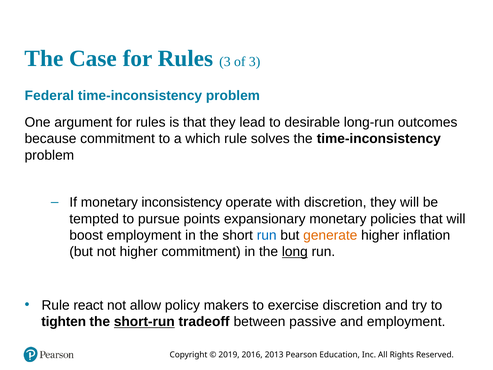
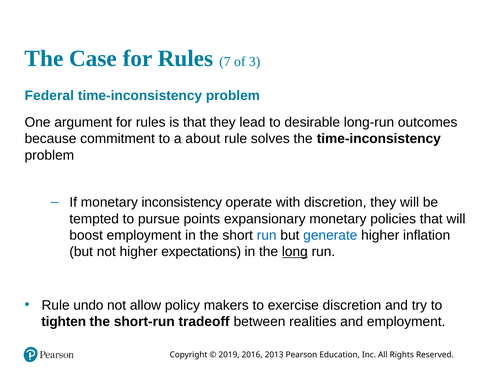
Rules 3: 3 -> 7
which: which -> about
generate colour: orange -> blue
higher commitment: commitment -> expectations
react: react -> undo
short-run underline: present -> none
passive: passive -> realities
